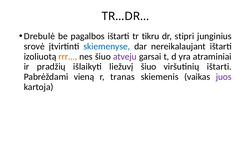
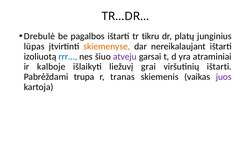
stipri: stipri -> platų
srovė: srovė -> lūpas
skiemenyse colour: blue -> orange
rrr colour: orange -> blue
pradžių: pradžių -> kalboje
liežuvį šiuo: šiuo -> grai
vieną: vieną -> trupa
